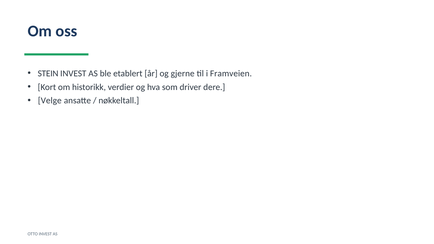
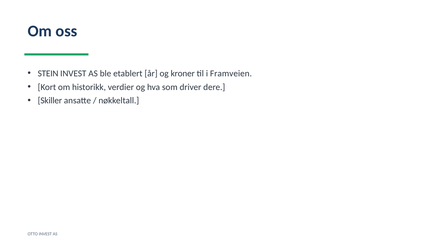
gjerne: gjerne -> kroner
Velge: Velge -> Skiller
